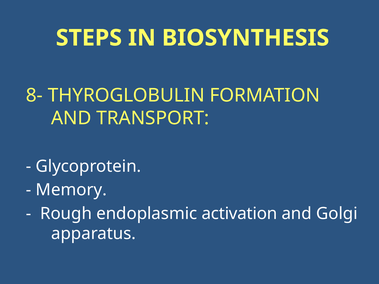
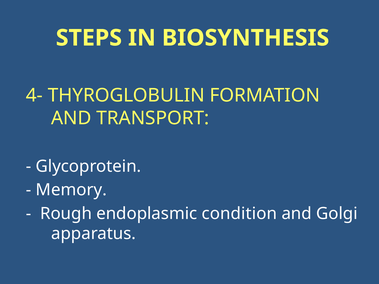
8-: 8- -> 4-
activation: activation -> condition
